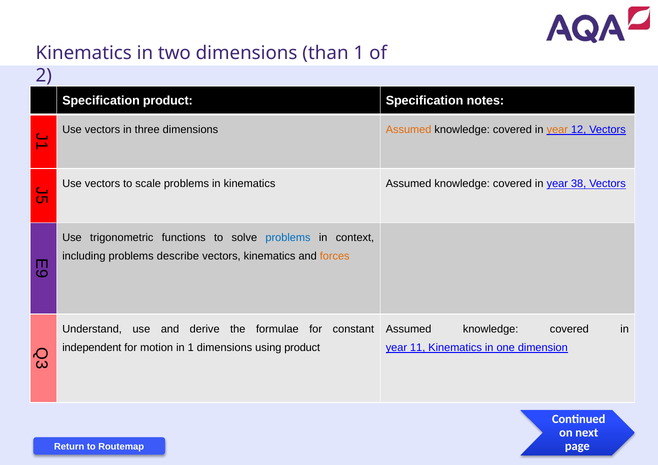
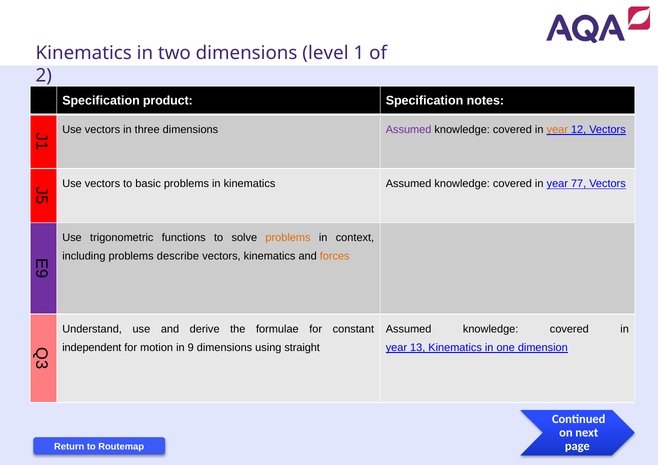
than: than -> level
Assumed at (409, 130) colour: orange -> purple
scale: scale -> basic
38: 38 -> 77
problems at (288, 238) colour: blue -> orange
in 1: 1 -> 9
using product: product -> straight
11: 11 -> 13
